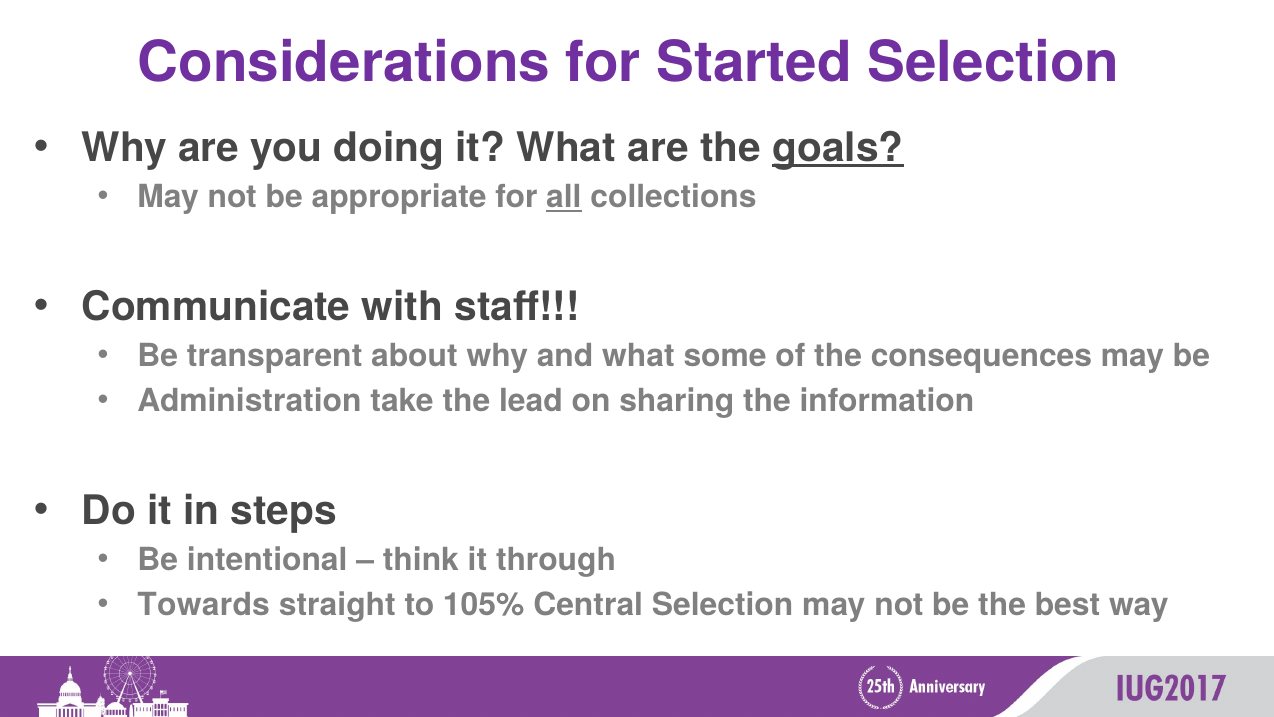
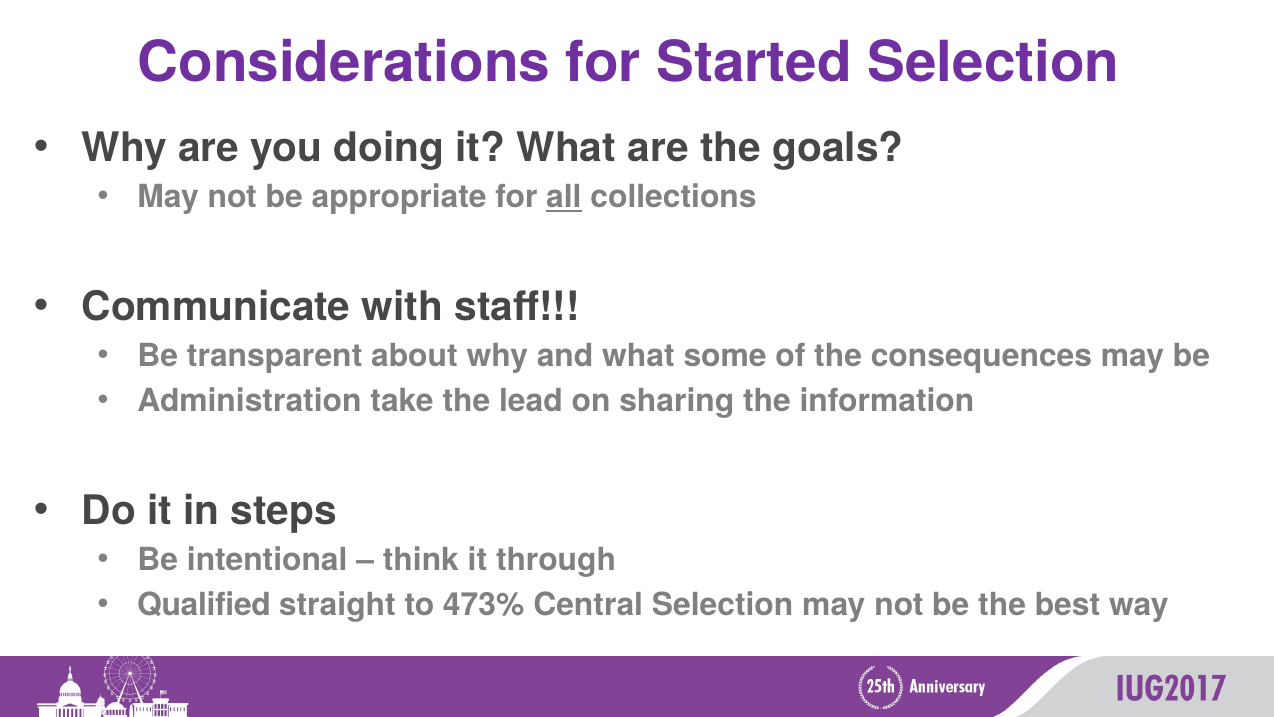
goals underline: present -> none
Towards: Towards -> Qualified
105%: 105% -> 473%
